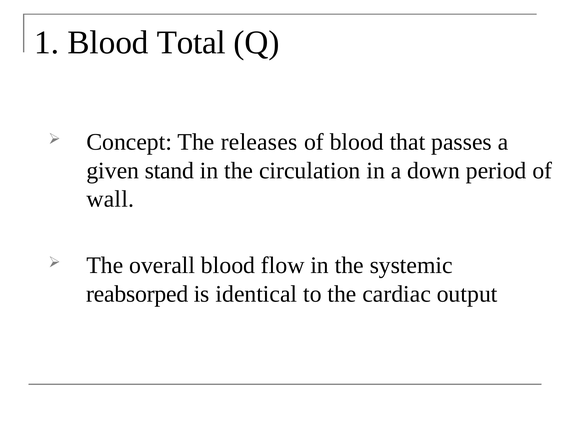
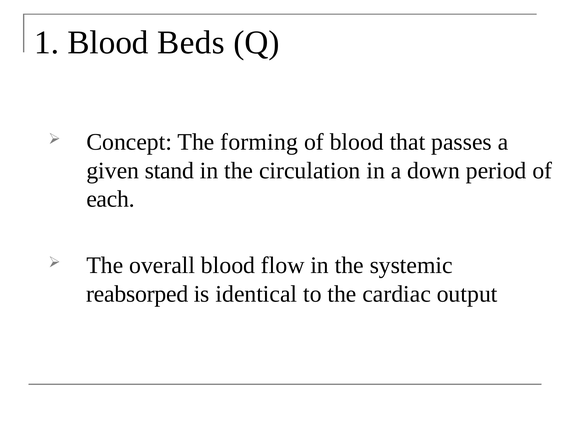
Total: Total -> Beds
releases: releases -> forming
wall: wall -> each
